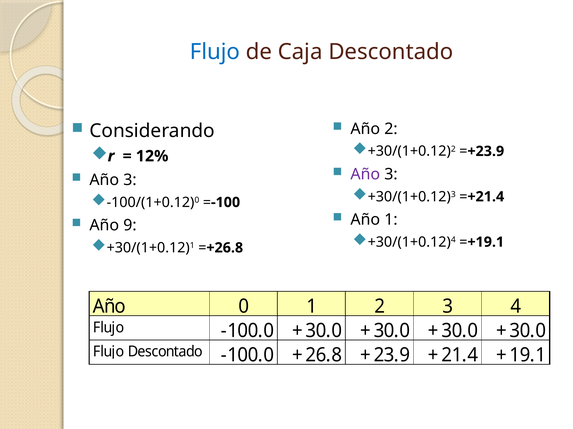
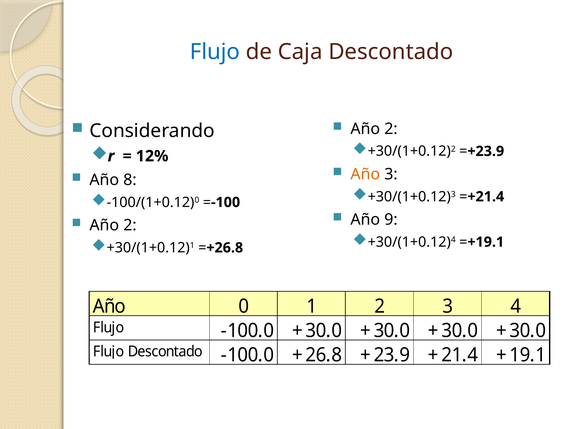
Año at (365, 175) colour: purple -> orange
3 at (130, 180): 3 -> 8
Año 1: 1 -> 9
9 at (130, 226): 9 -> 2
